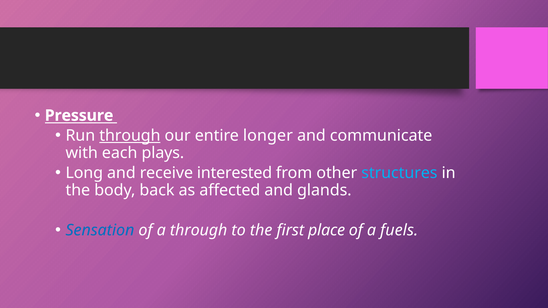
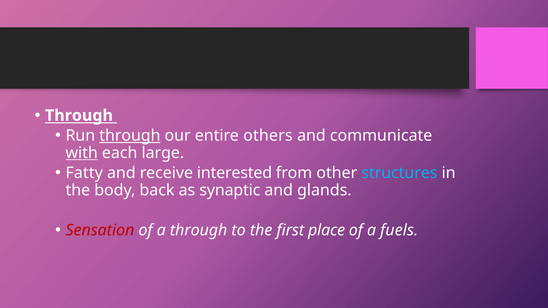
Pressure at (79, 116): Pressure -> Through
longer: longer -> others
with underline: none -> present
plays: plays -> large
Long: Long -> Fatty
affected: affected -> synaptic
Sensation colour: blue -> red
